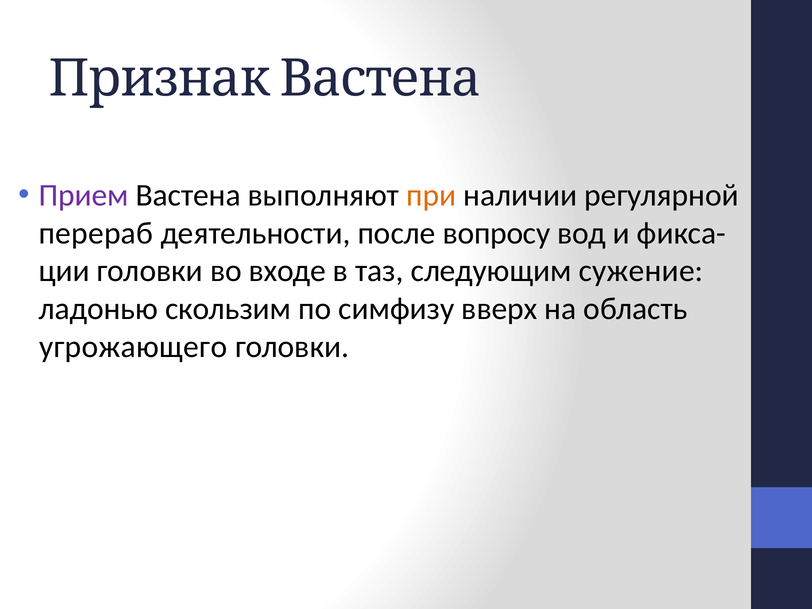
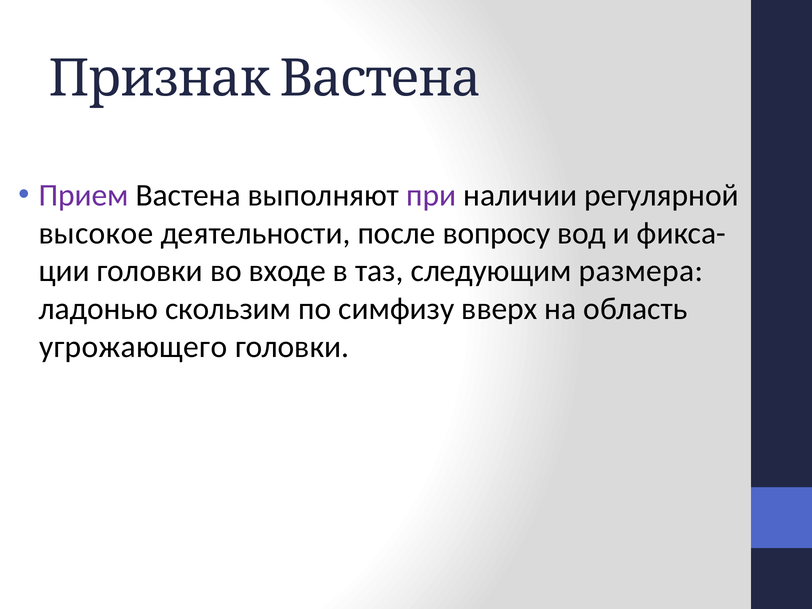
при colour: orange -> purple
перераб: перераб -> высокое
сужение: сужение -> размера
